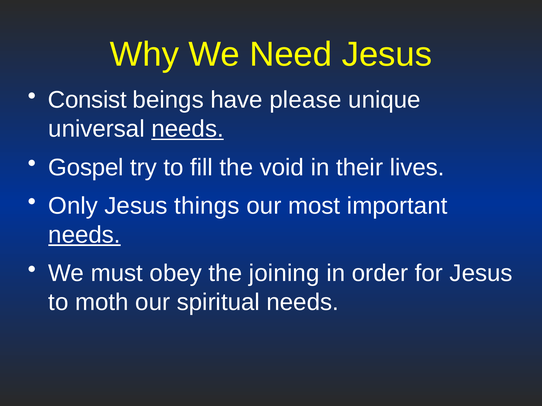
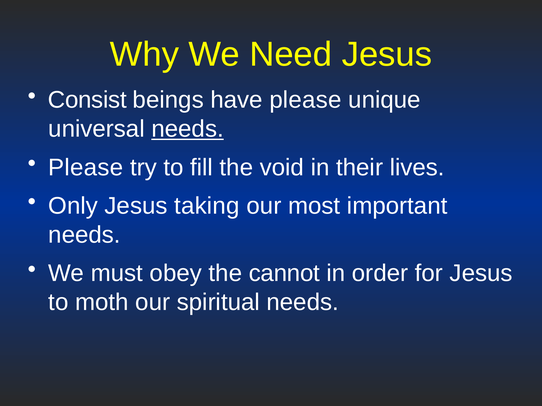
Gospel at (86, 168): Gospel -> Please
things: things -> taking
needs at (84, 235) underline: present -> none
joining: joining -> cannot
